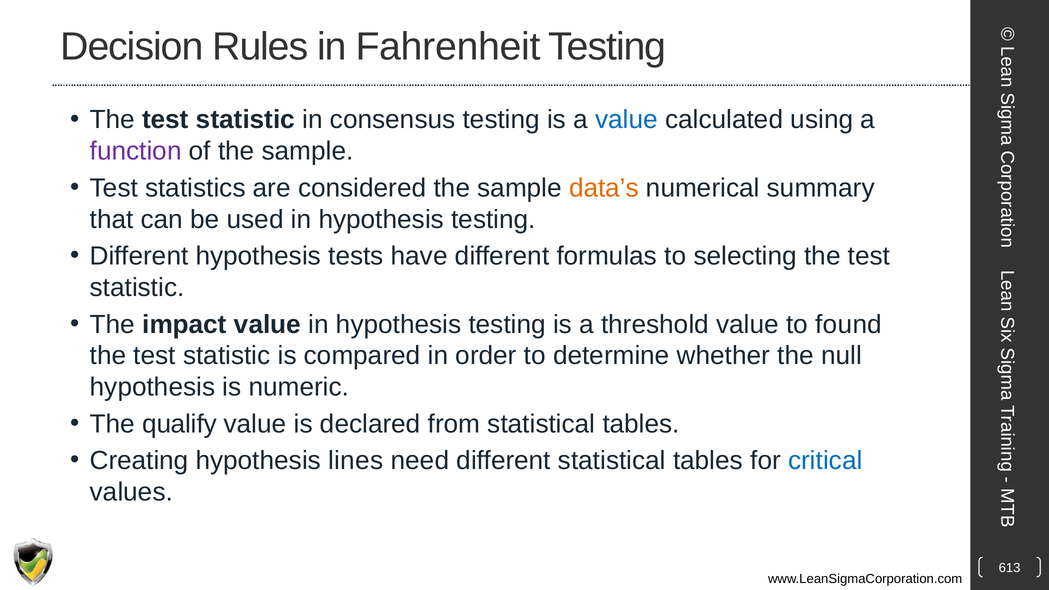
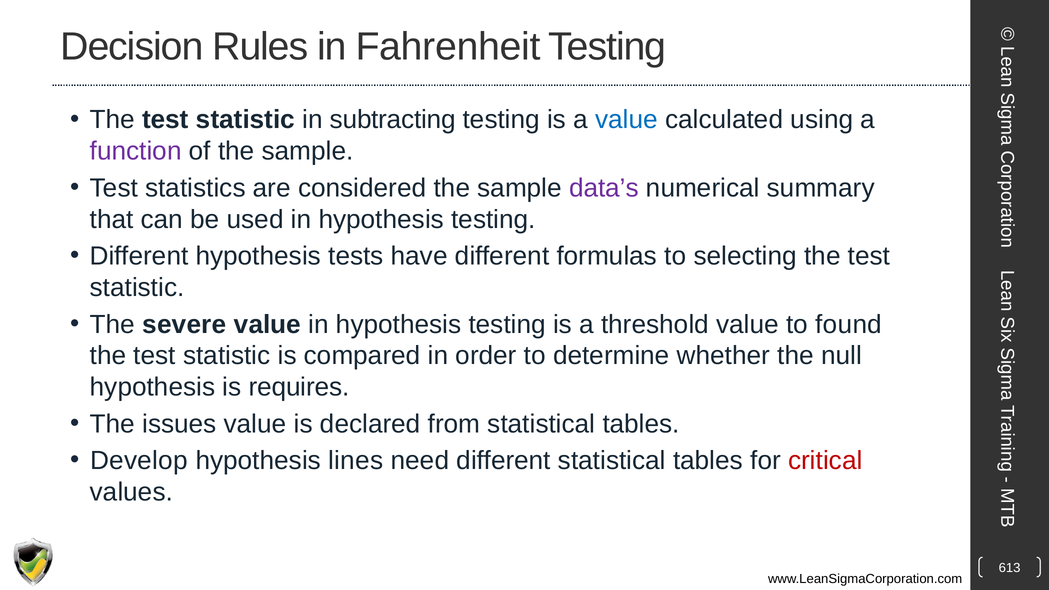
consensus: consensus -> subtracting
data’s colour: orange -> purple
impact: impact -> severe
numeric: numeric -> requires
qualify: qualify -> issues
Creating: Creating -> Develop
critical colour: blue -> red
